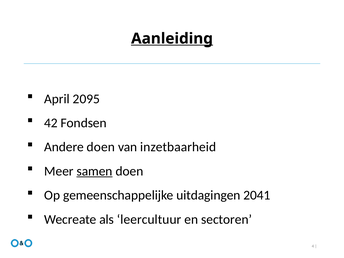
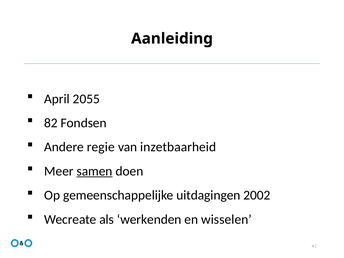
Aanleiding underline: present -> none
2095: 2095 -> 2055
42: 42 -> 82
Andere doen: doen -> regie
2041: 2041 -> 2002
leercultuur: leercultuur -> werkenden
sectoren: sectoren -> wisselen
